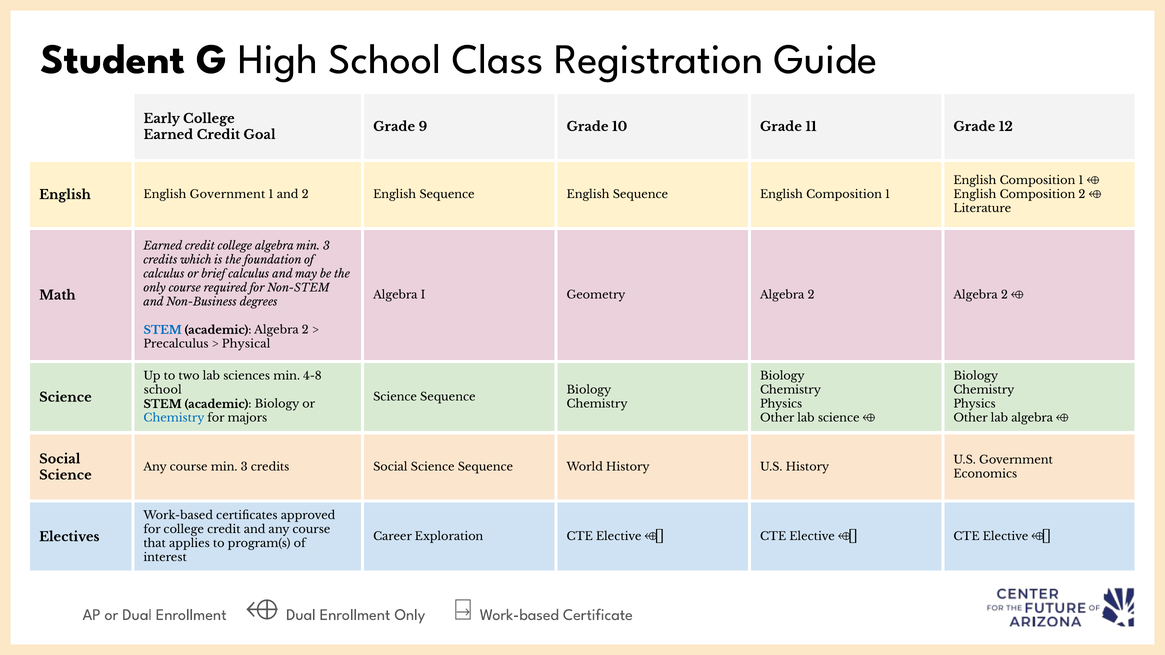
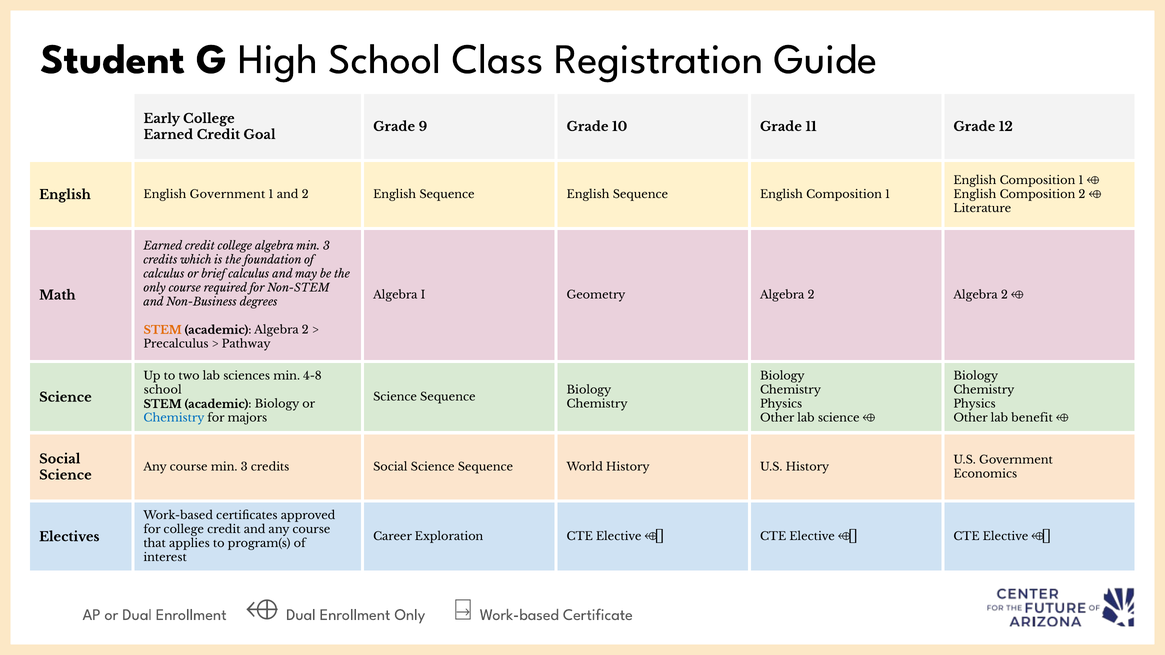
STEM at (163, 330) colour: blue -> orange
Physical: Physical -> Pathway
lab algebra: algebra -> benefit
